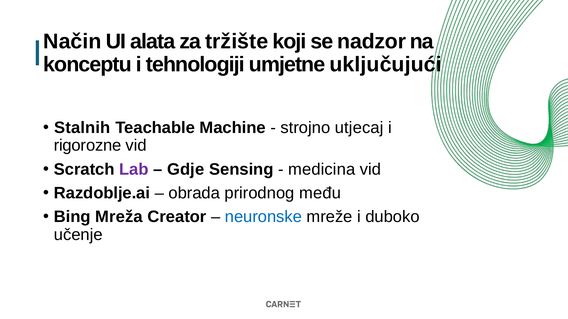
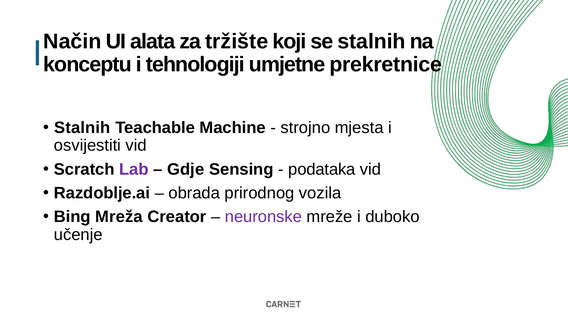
se nadzor: nadzor -> stalnih
uključujući: uključujući -> prekretnice
utjecaj: utjecaj -> mjesta
rigorozne: rigorozne -> osvijestiti
medicina: medicina -> podataka
među: među -> vozila
neuronske colour: blue -> purple
